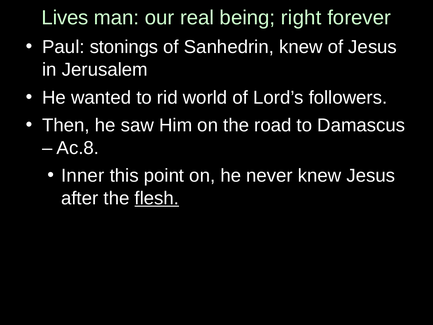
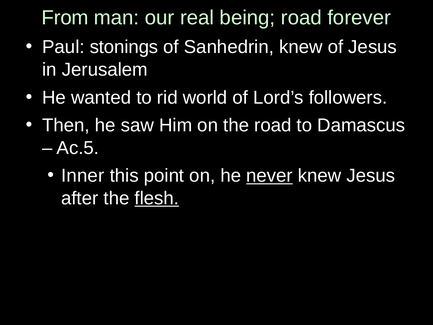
Lives: Lives -> From
being right: right -> road
Ac.8: Ac.8 -> Ac.5
never underline: none -> present
